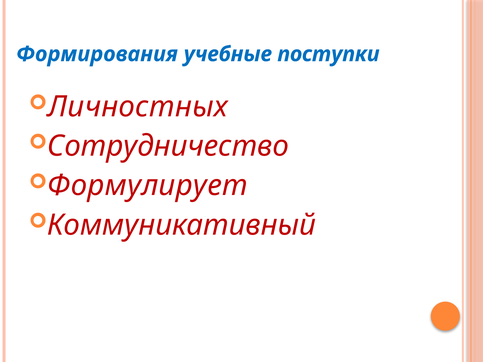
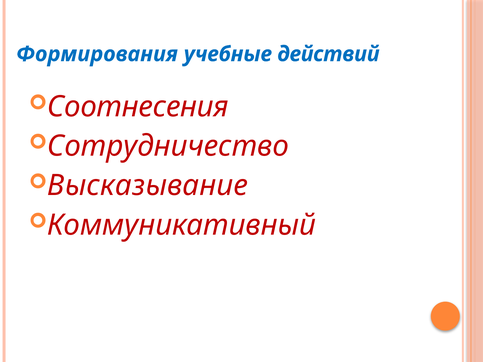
поступки: поступки -> действий
Личностных: Личностных -> Соотнесения
Формулирует: Формулирует -> Высказывание
